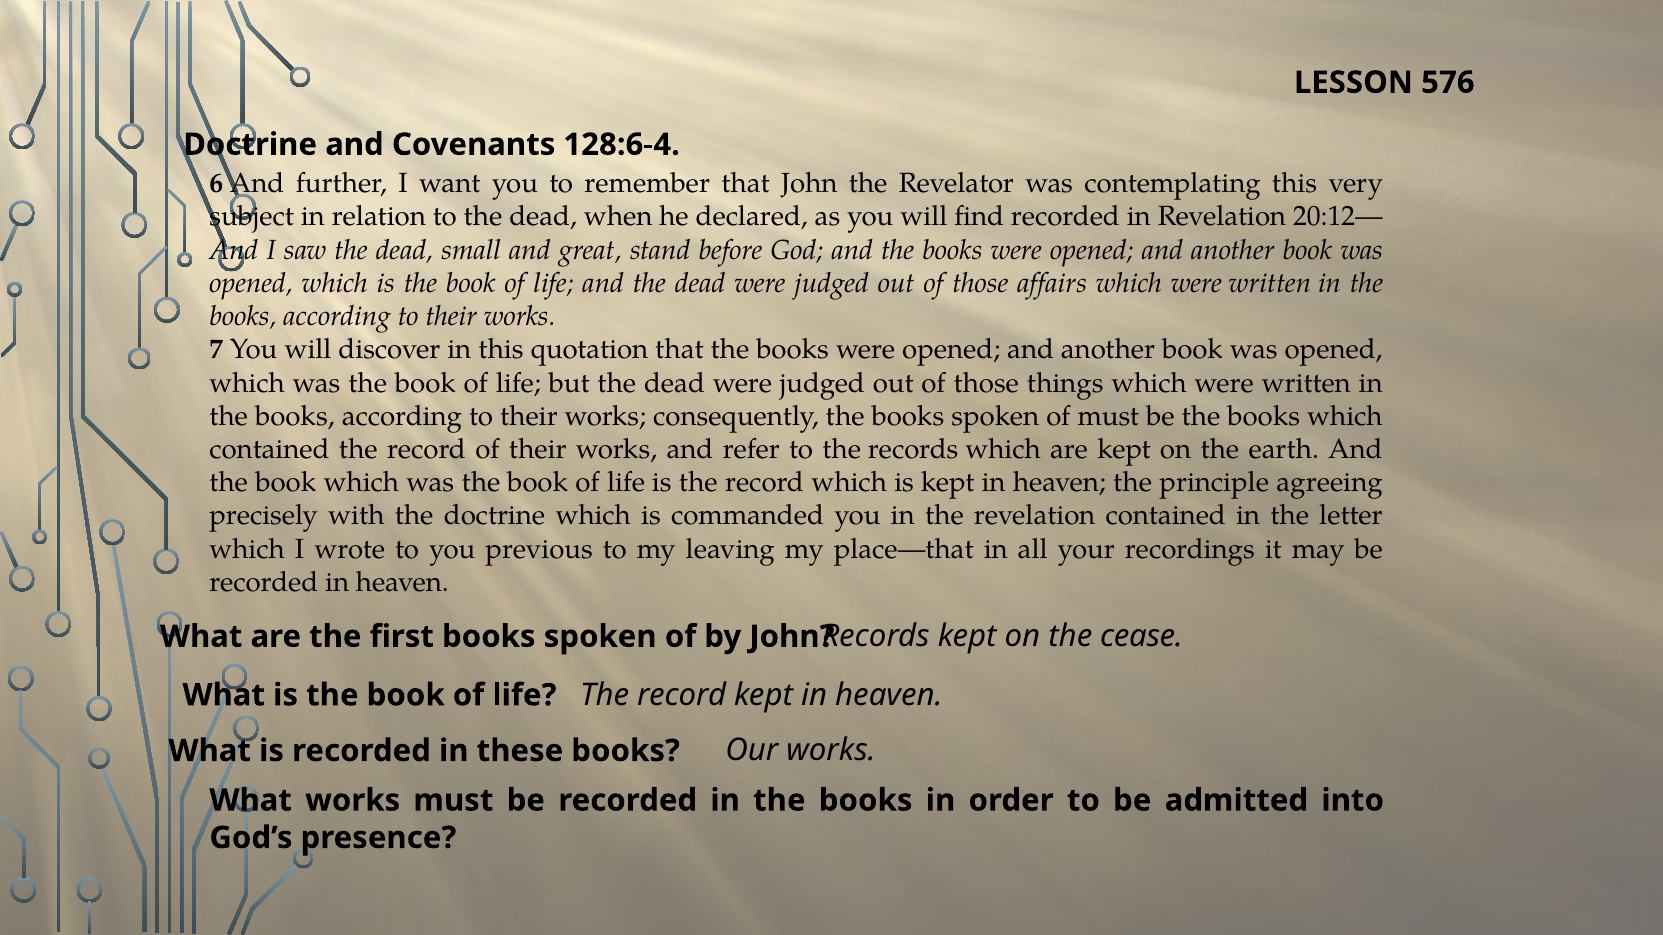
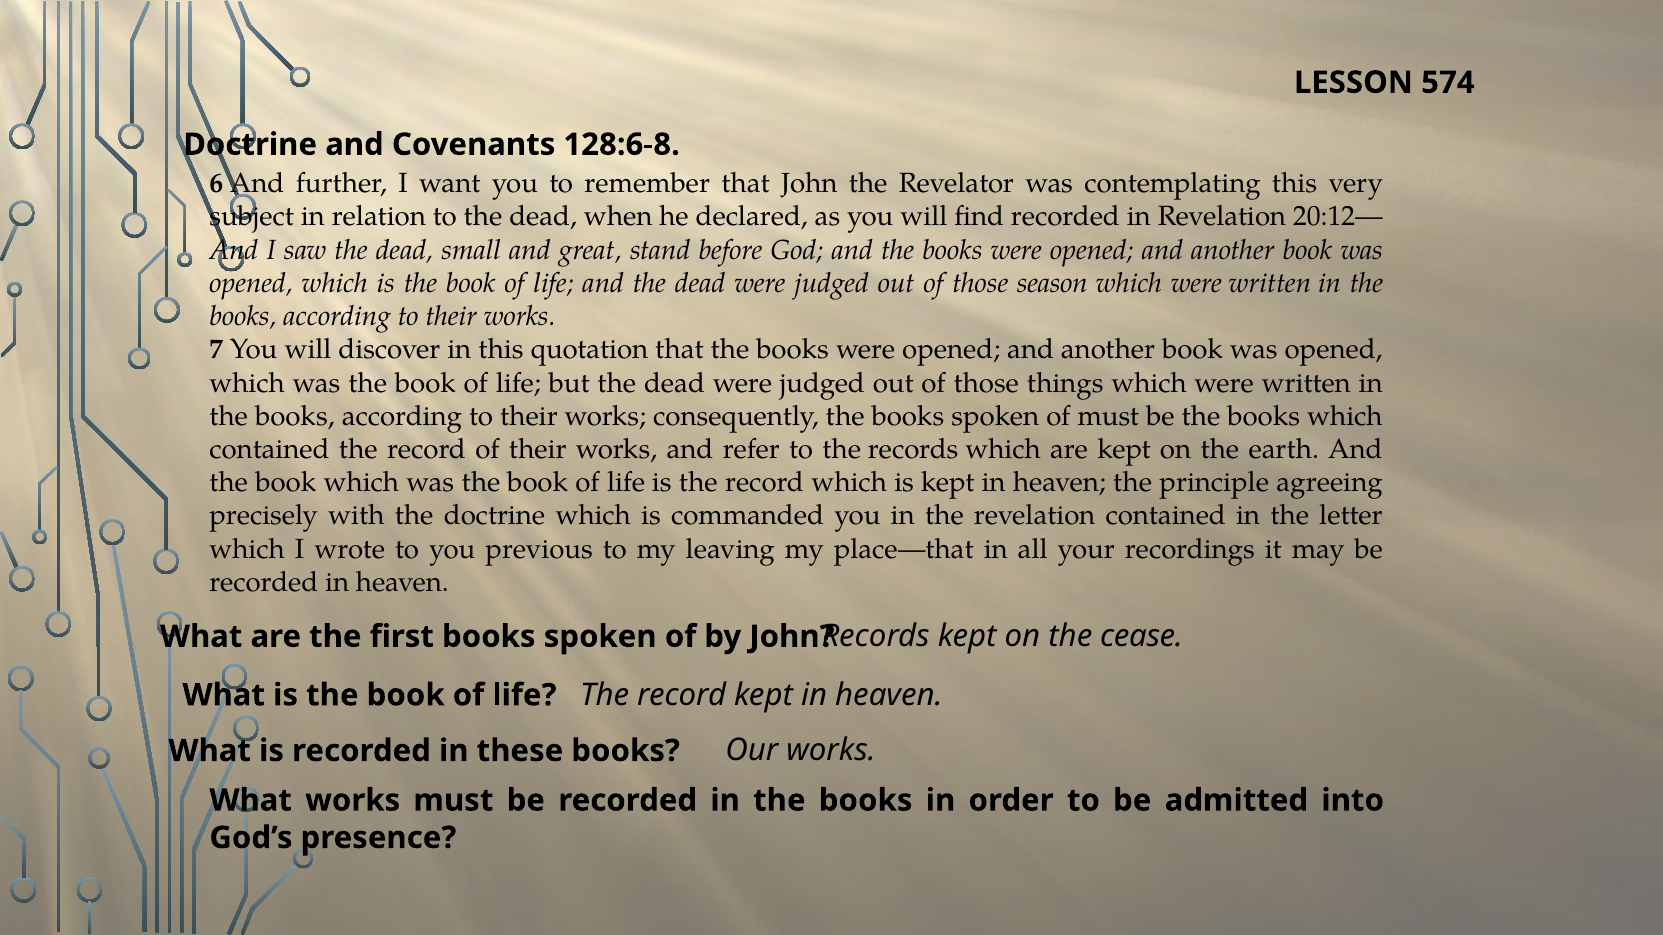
576: 576 -> 574
128:6-4: 128:6-4 -> 128:6-8
affairs: affairs -> season
